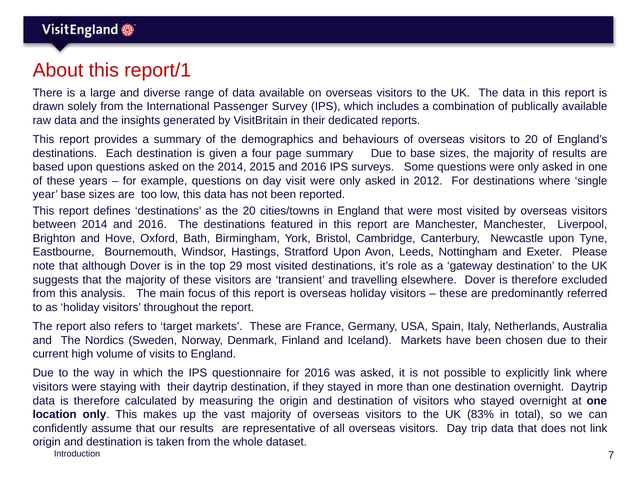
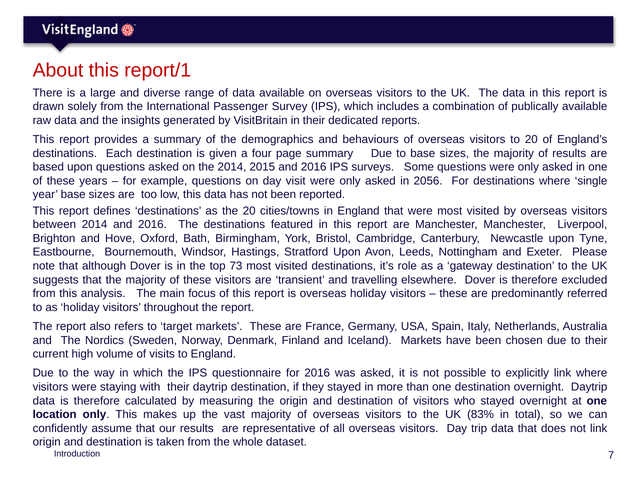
2012: 2012 -> 2056
29: 29 -> 73
